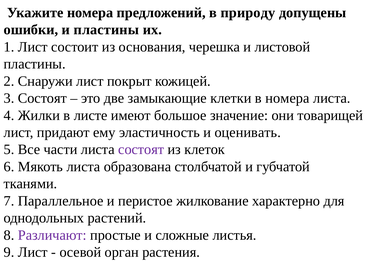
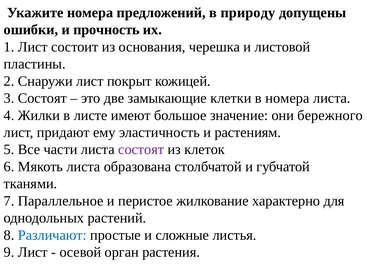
и пластины: пластины -> прочность
товарищей: товарищей -> бережного
оценивать: оценивать -> растениям
Различают colour: purple -> blue
